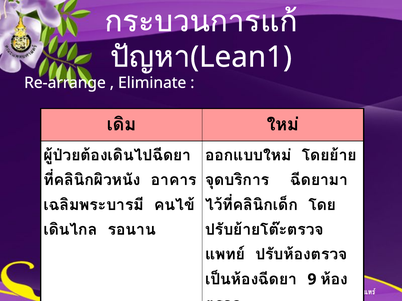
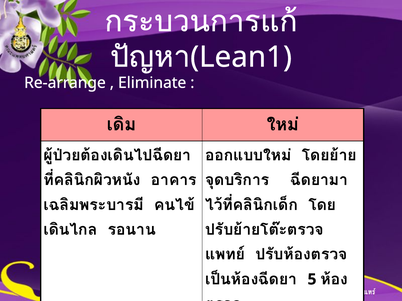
9: 9 -> 5
